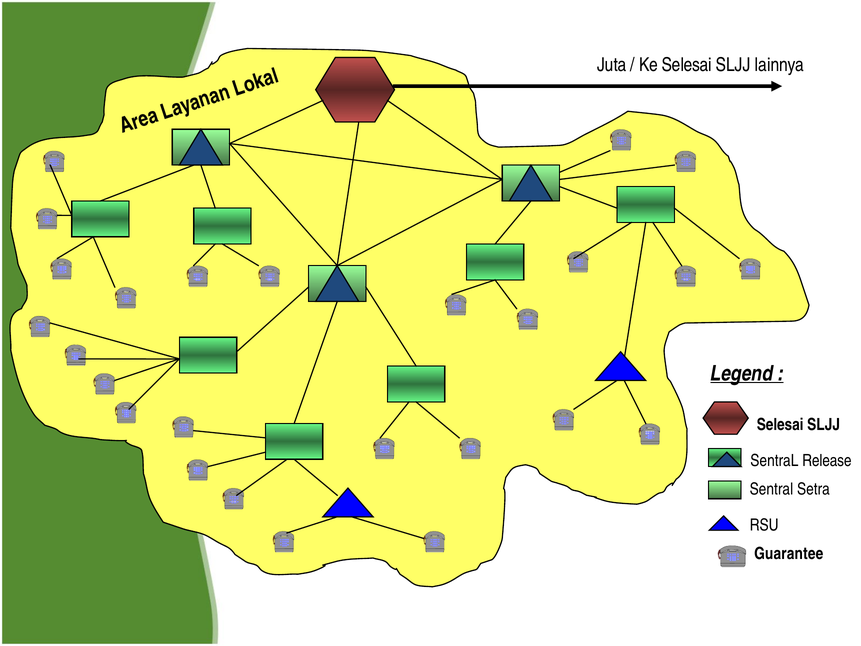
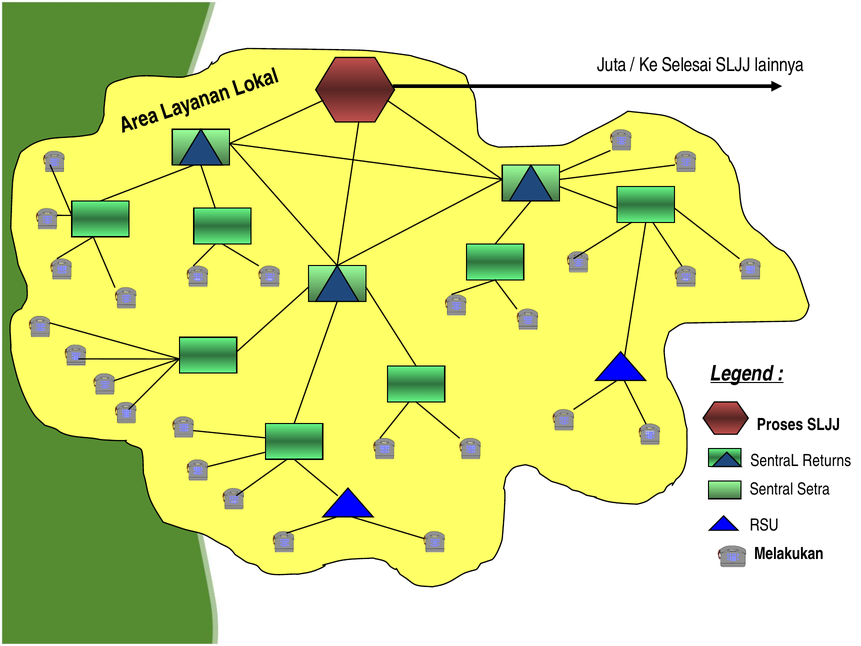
Selesai at (780, 424): Selesai -> Proses
Release: Release -> Returns
Guarantee: Guarantee -> Melakukan
